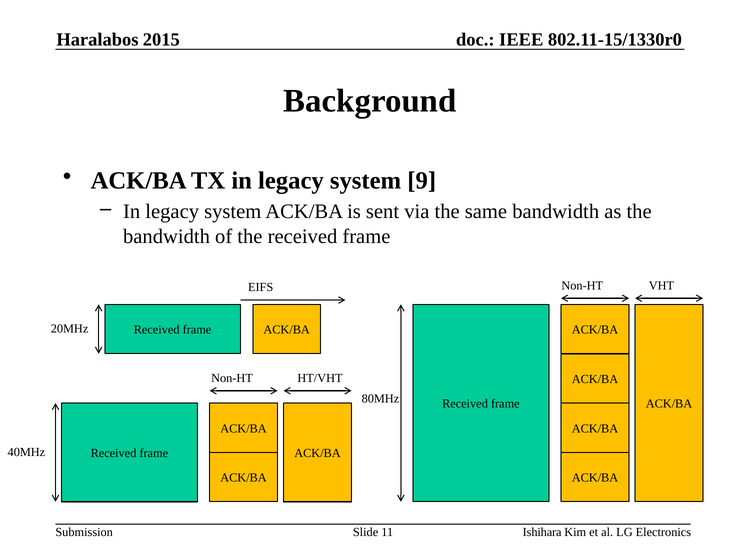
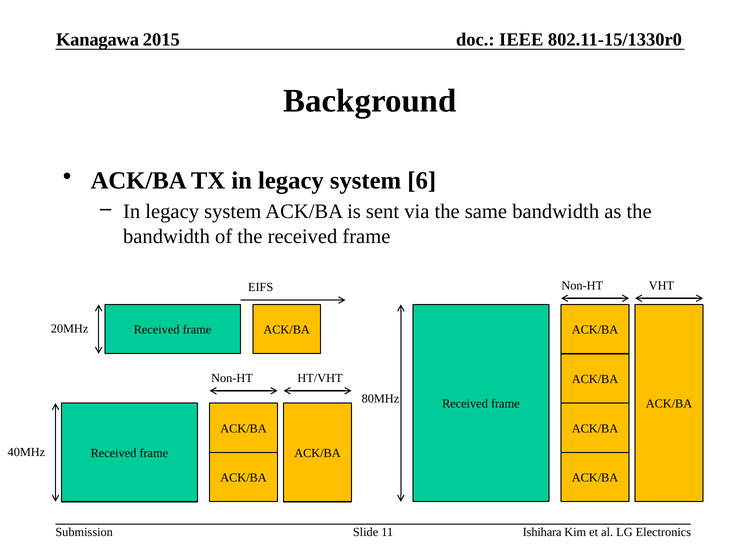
Haralabos: Haralabos -> Kanagawa
9: 9 -> 6
